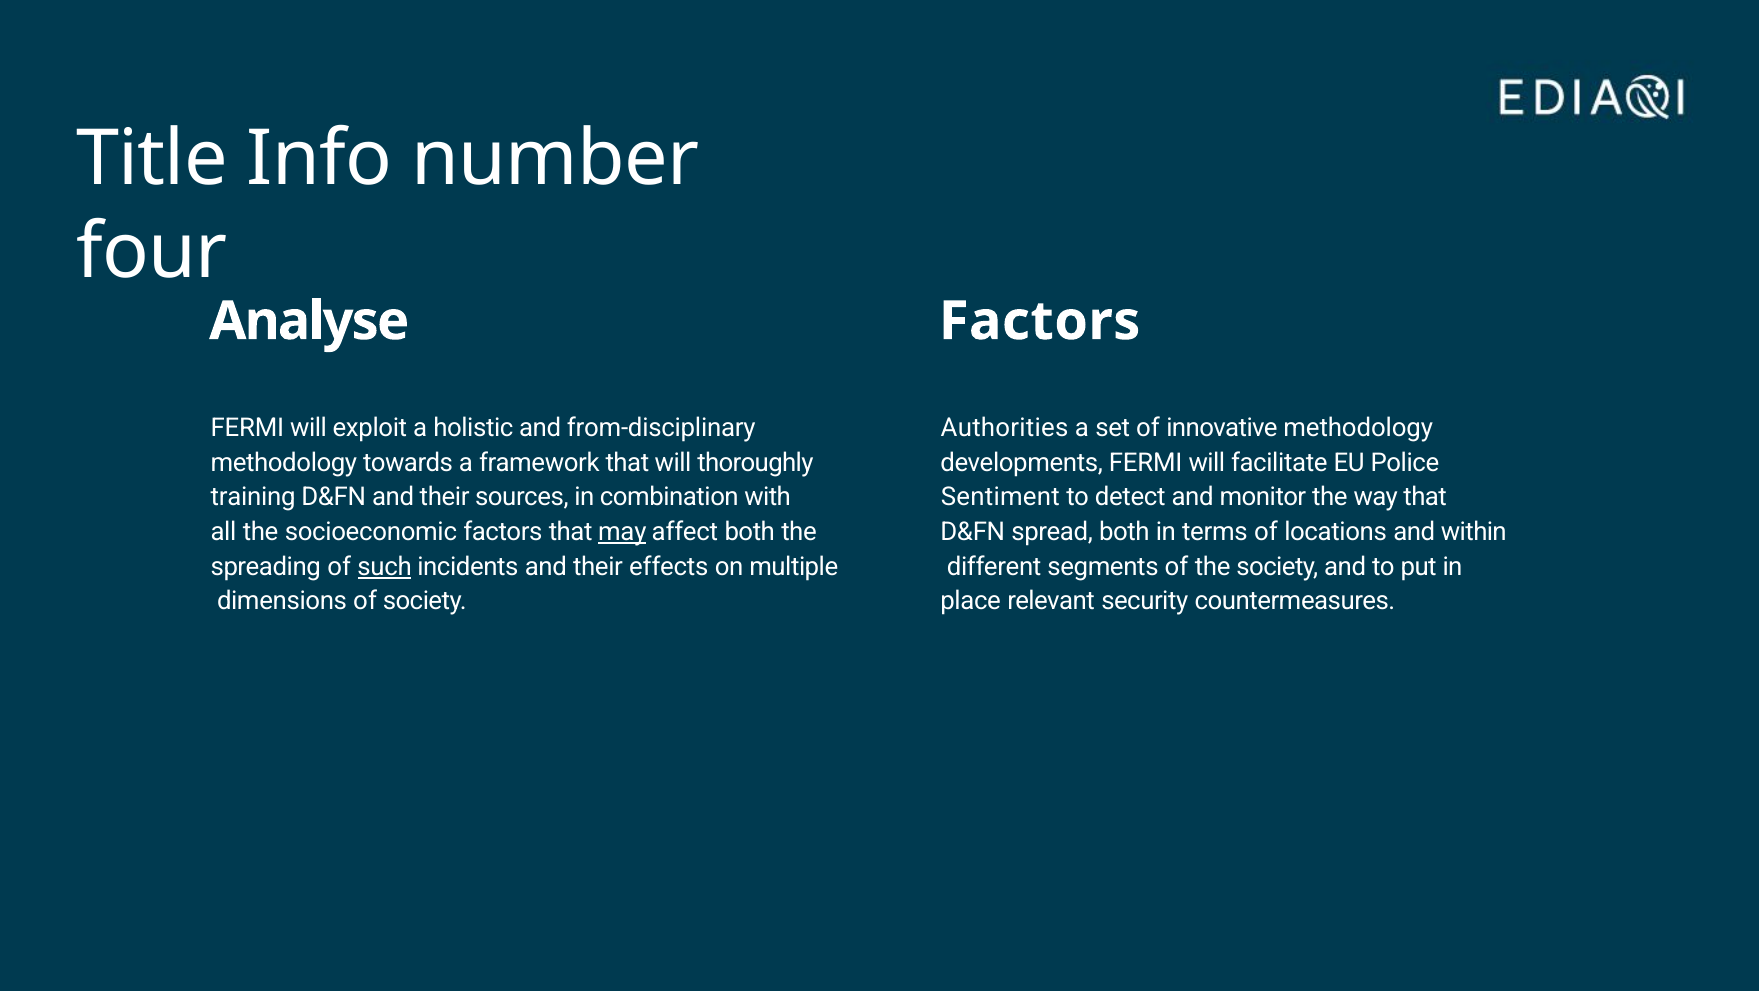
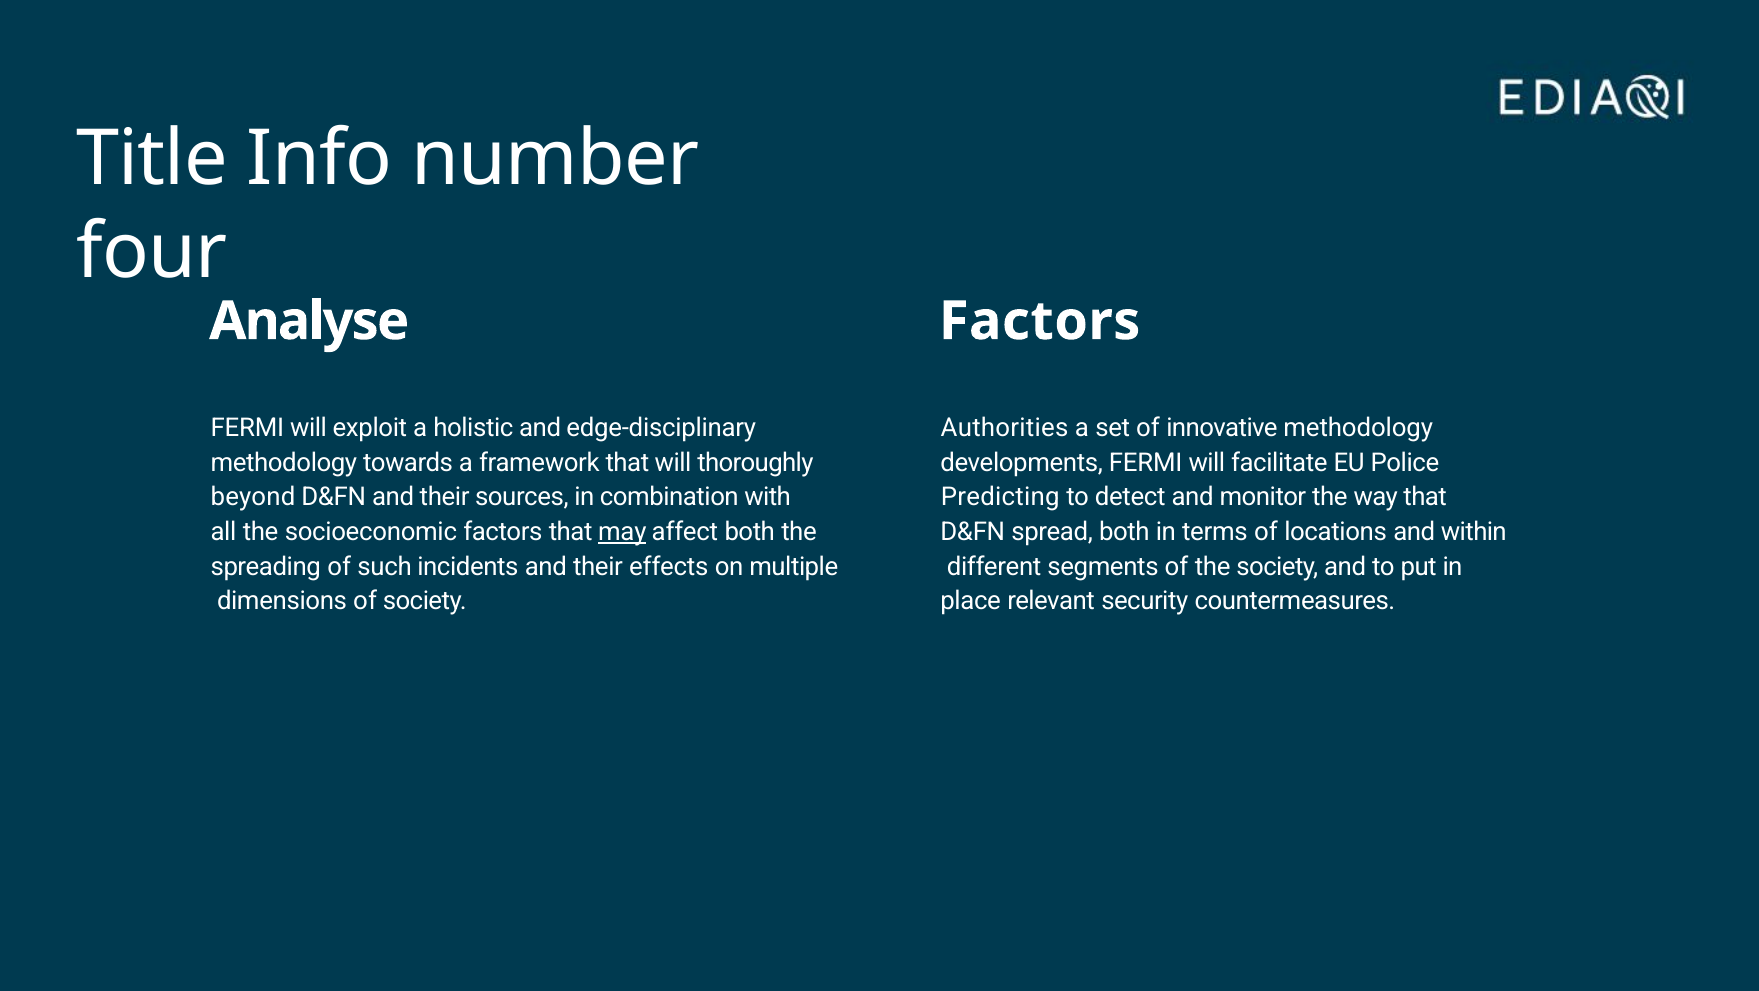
from-disciplinary: from-disciplinary -> edge-disciplinary
training: training -> beyond
Sentiment: Sentiment -> Predicting
such underline: present -> none
